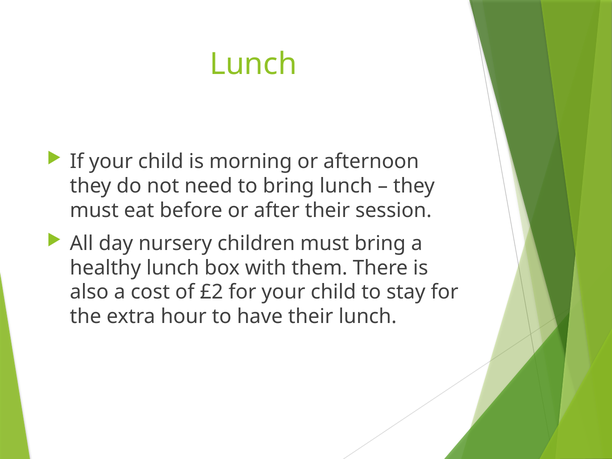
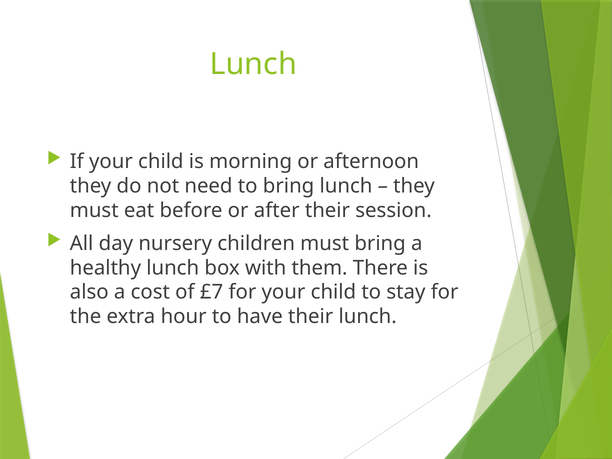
£2: £2 -> £7
